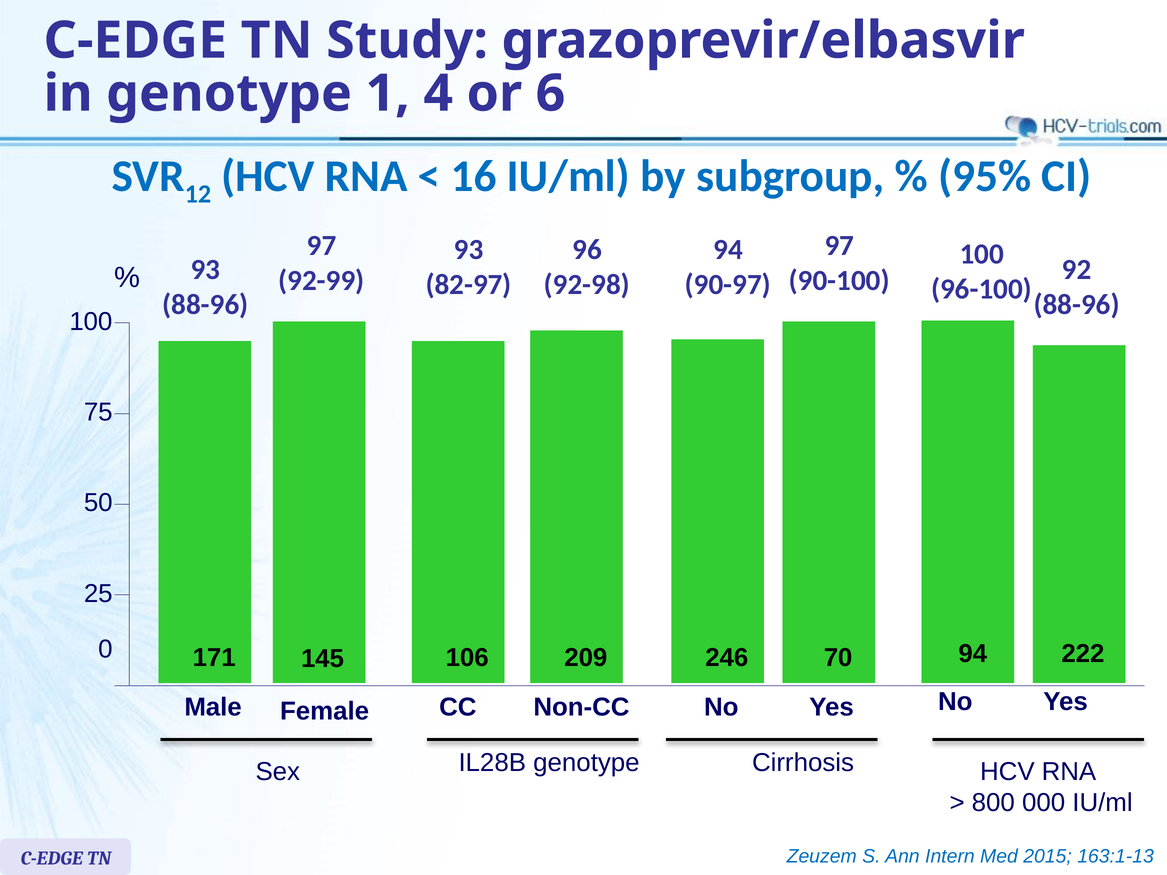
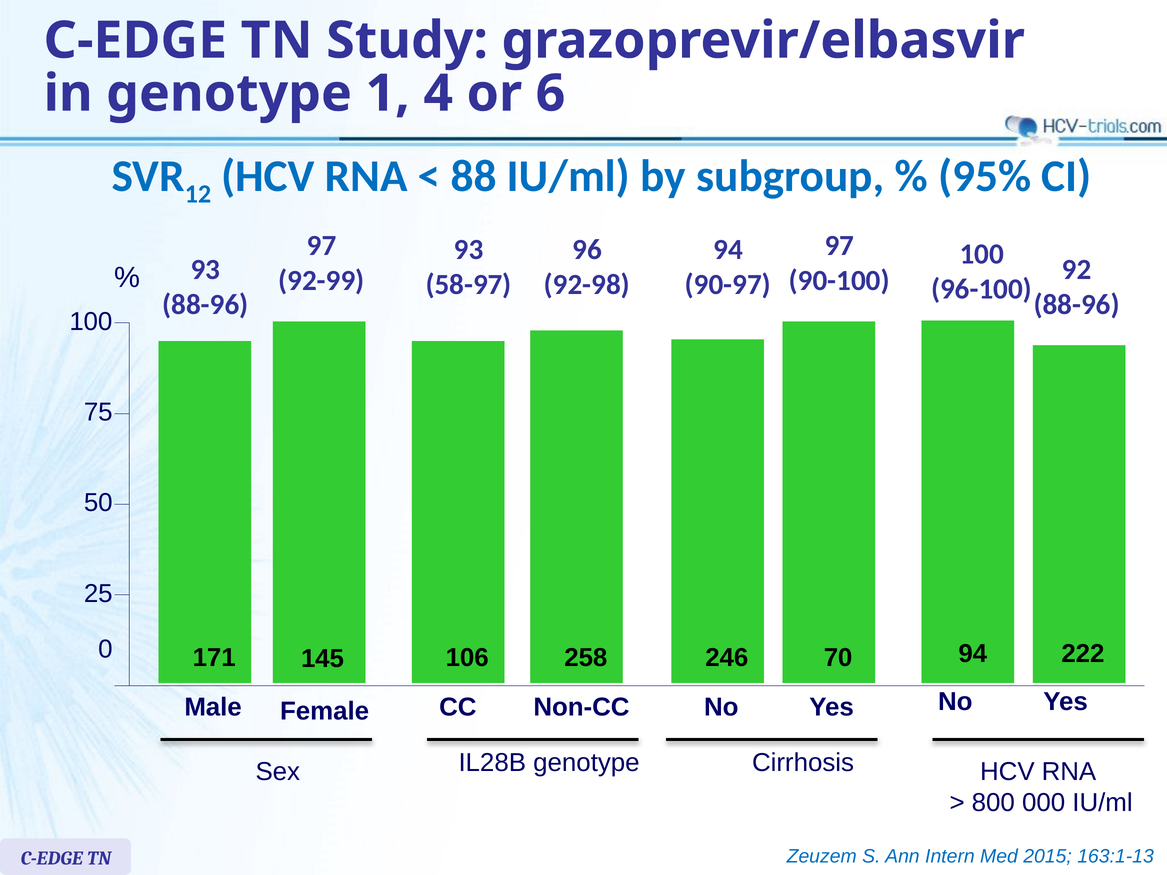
16: 16 -> 88
82-97: 82-97 -> 58-97
209: 209 -> 258
